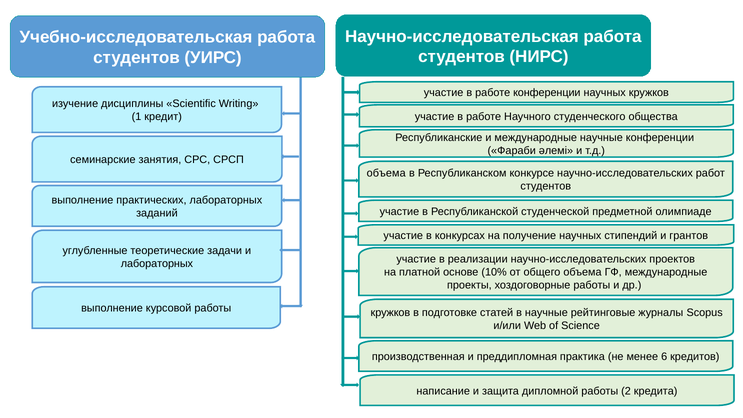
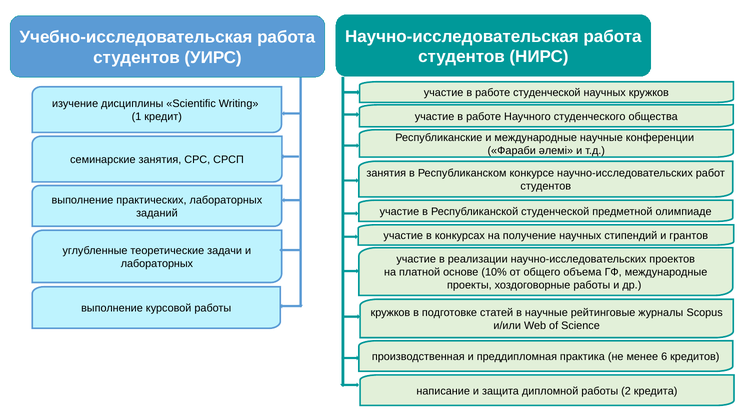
работе конференции: конференции -> студенческой
объема at (386, 173): объема -> занятия
